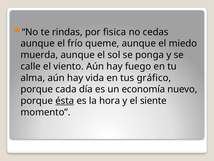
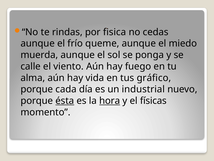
economía: economía -> industrial
hora underline: none -> present
siente: siente -> físicas
